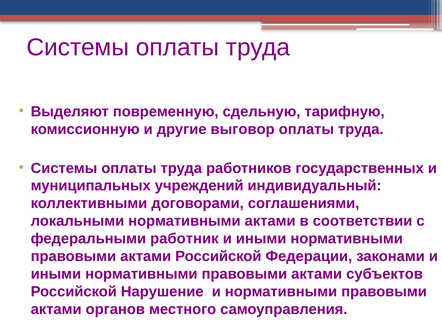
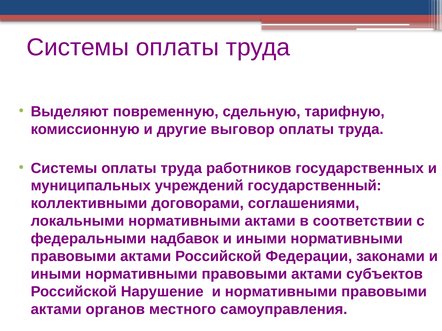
индивидуальный: индивидуальный -> государственный
работник: работник -> надбавок
